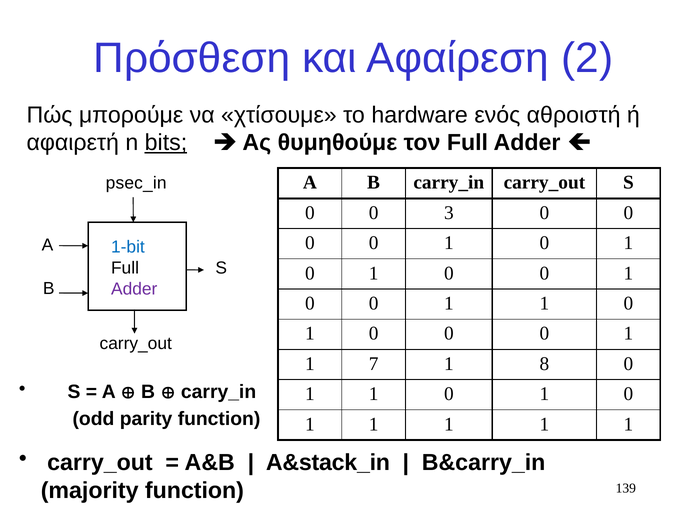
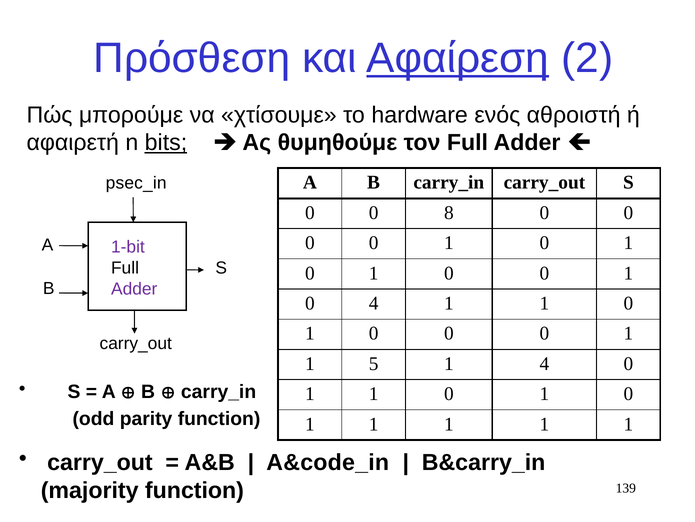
Αφαίρεση underline: none -> present
3: 3 -> 8
1-bit colour: blue -> purple
0 at (374, 303): 0 -> 4
7: 7 -> 5
1 8: 8 -> 4
A&stack_in: A&stack_in -> A&code_in
